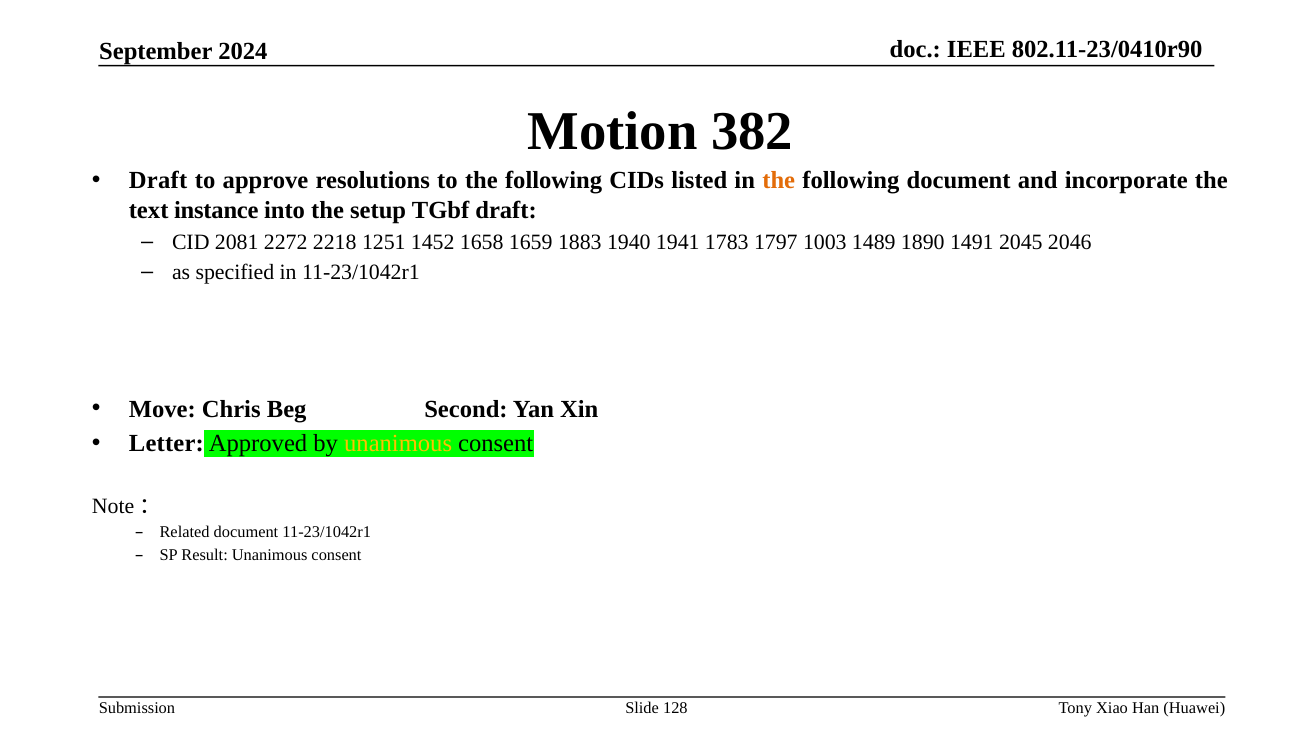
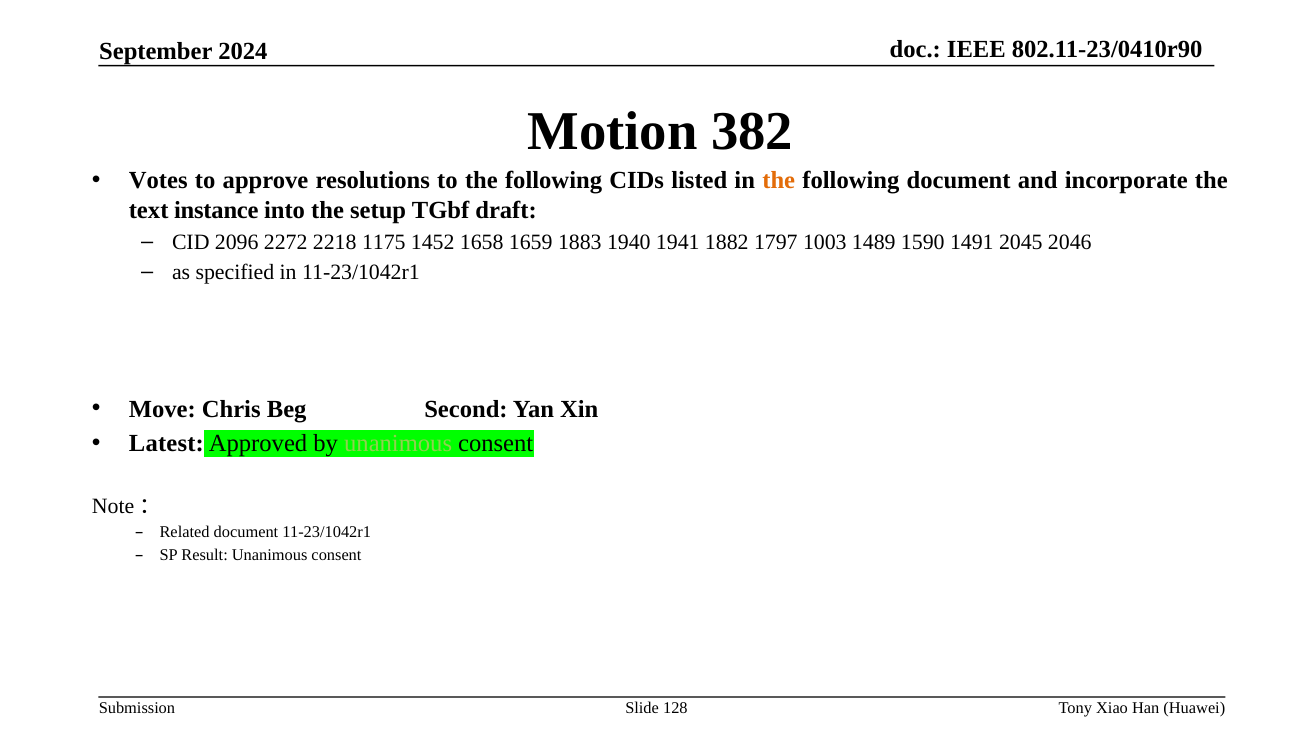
Draft at (158, 181): Draft -> Votes
2081: 2081 -> 2096
1251: 1251 -> 1175
1783: 1783 -> 1882
1890: 1890 -> 1590
Letter: Letter -> Latest
unanimous at (398, 444) colour: yellow -> light green
